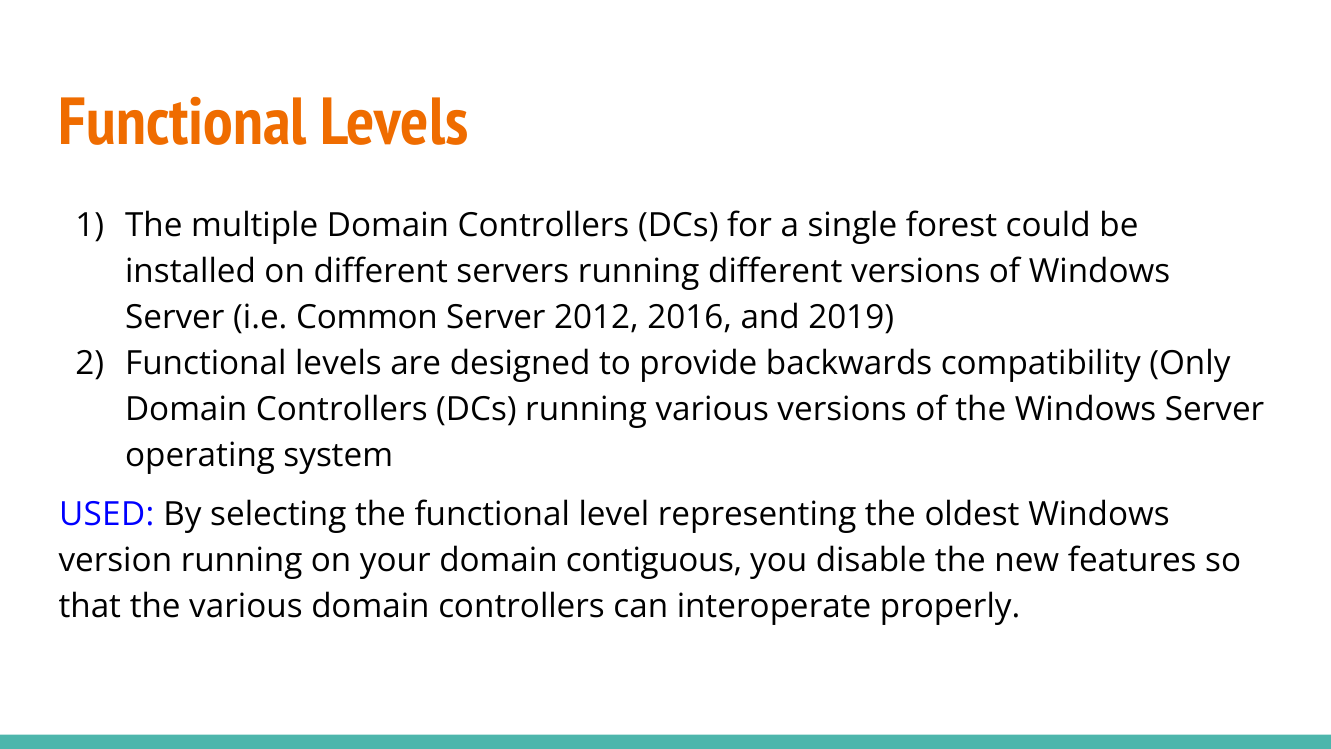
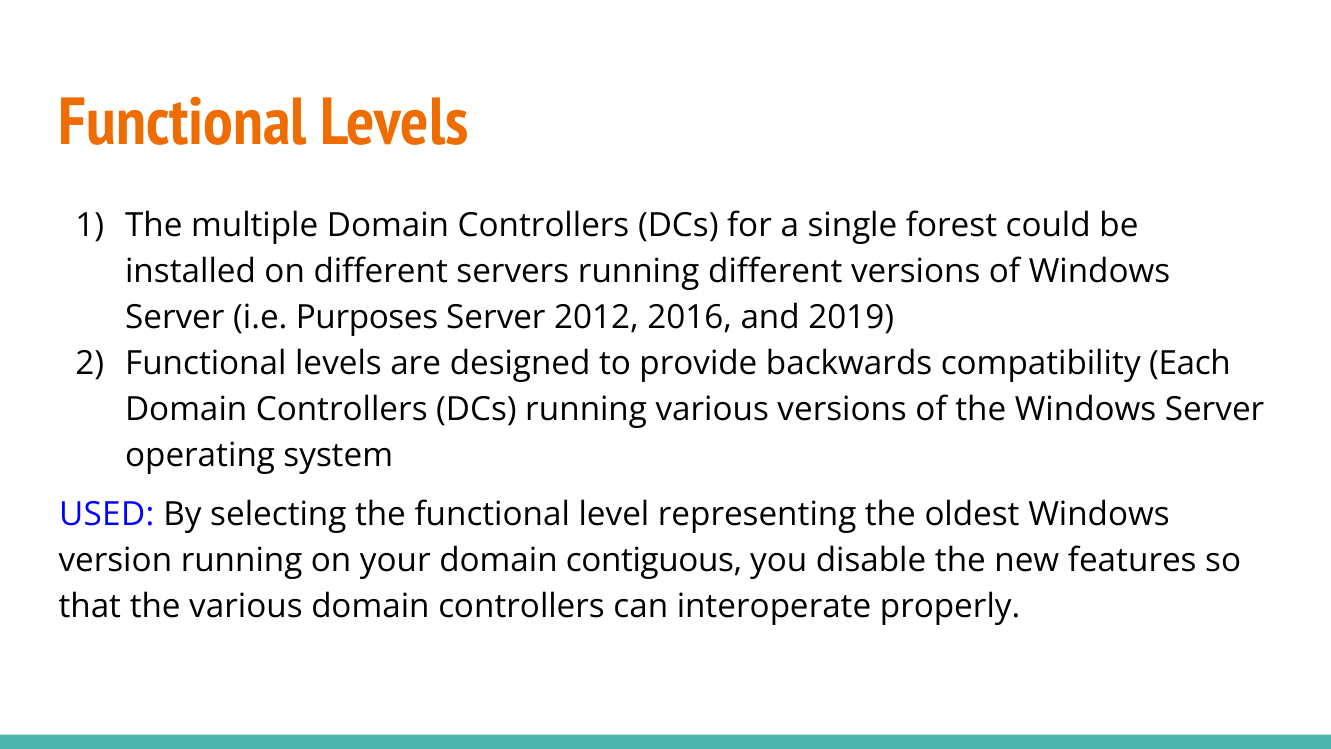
Common: Common -> Purposes
Only: Only -> Each
